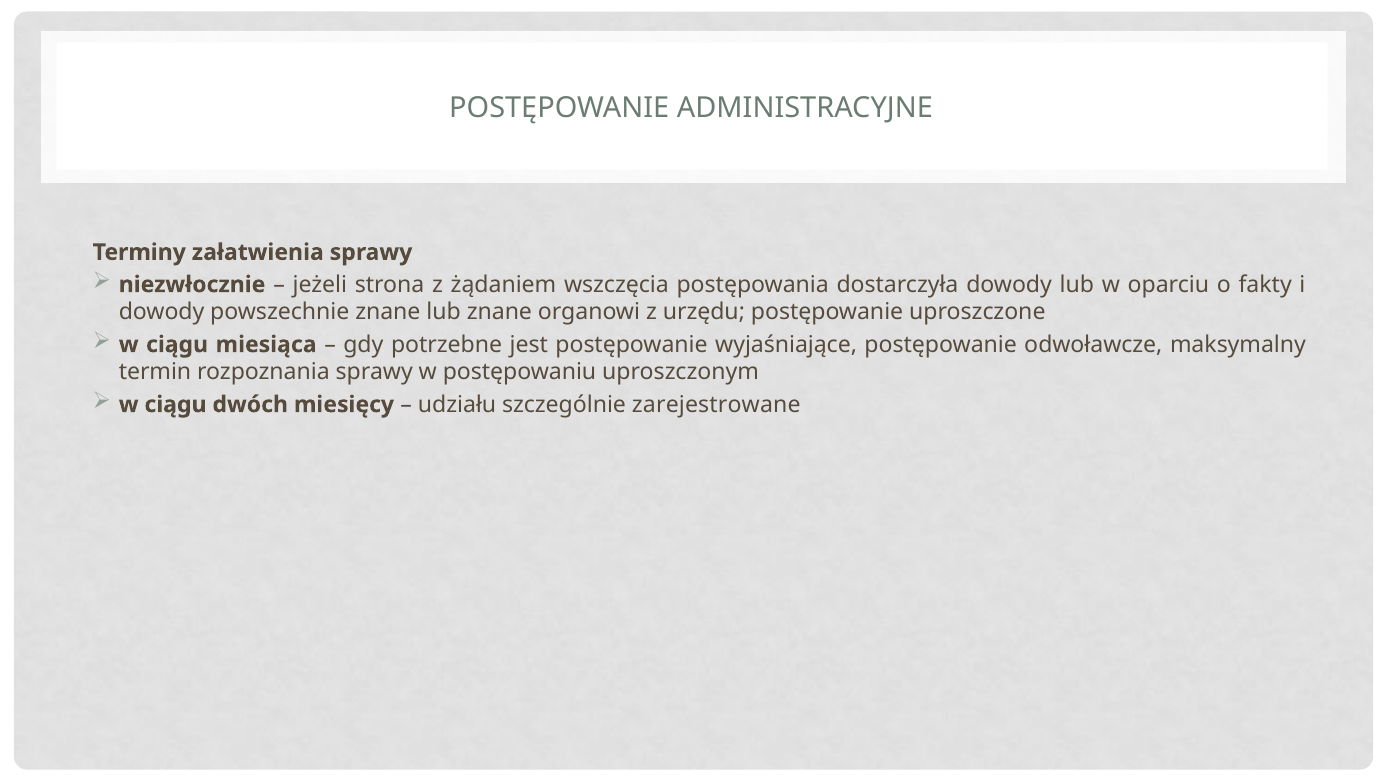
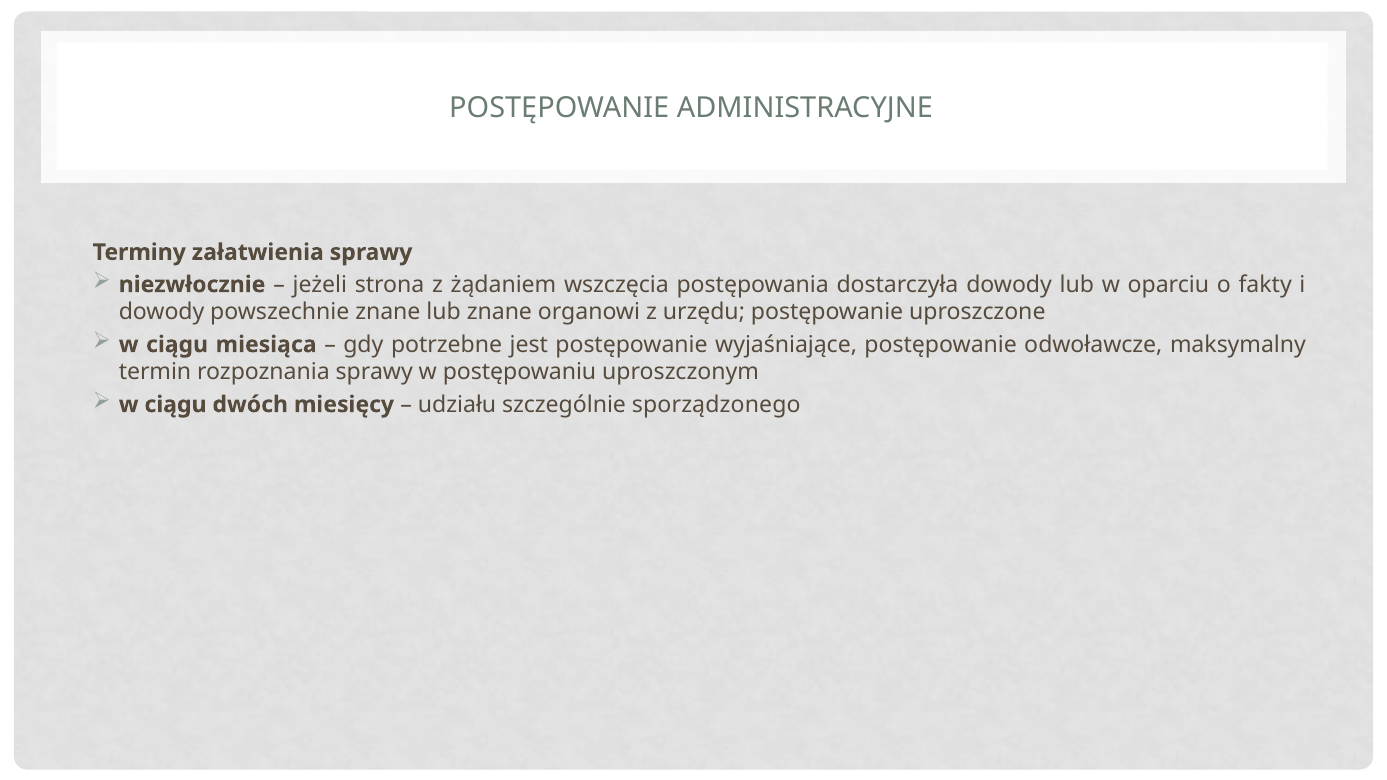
zarejestrowane: zarejestrowane -> sporządzonego
